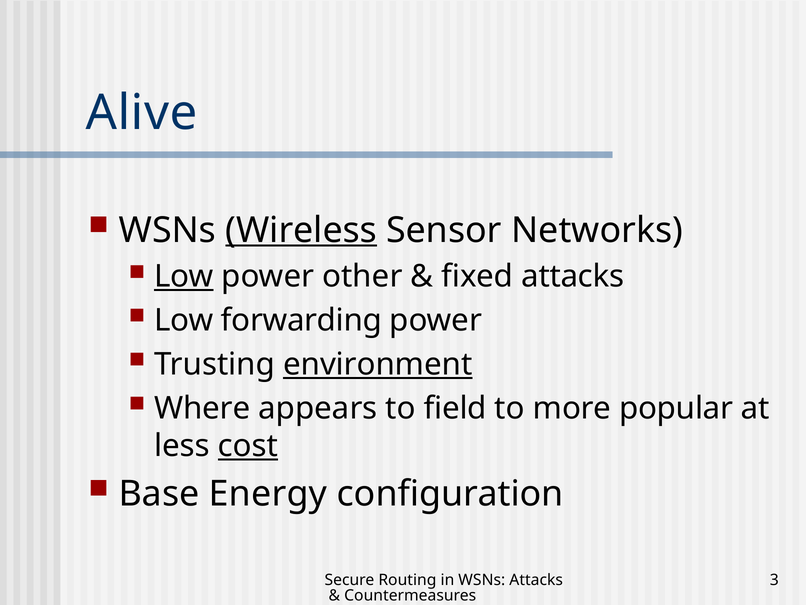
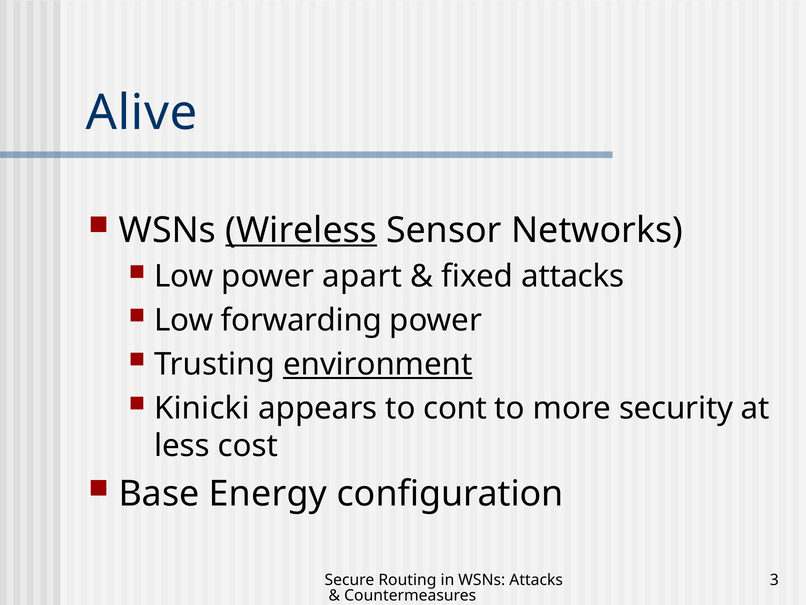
Low at (184, 276) underline: present -> none
other: other -> apart
Where: Where -> Kinicki
field: field -> cont
popular: popular -> security
cost underline: present -> none
